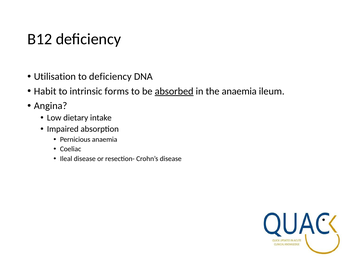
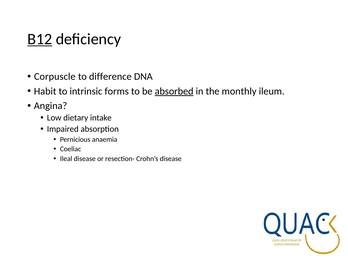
B12 underline: none -> present
Utilisation: Utilisation -> Corpuscle
to deficiency: deficiency -> difference
the anaemia: anaemia -> monthly
